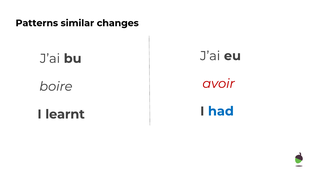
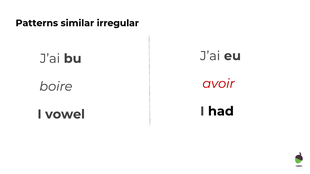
changes: changes -> irregular
learnt: learnt -> vowel
had colour: blue -> black
